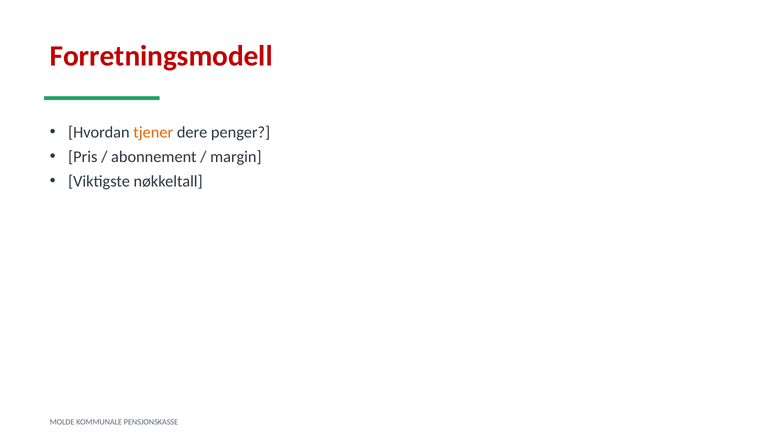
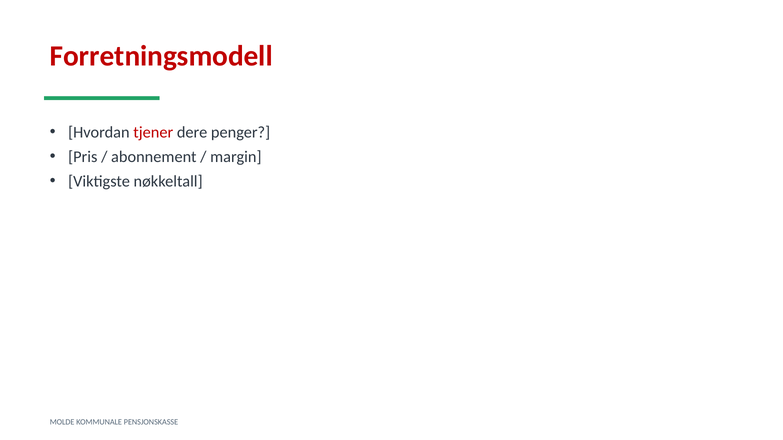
tjener colour: orange -> red
